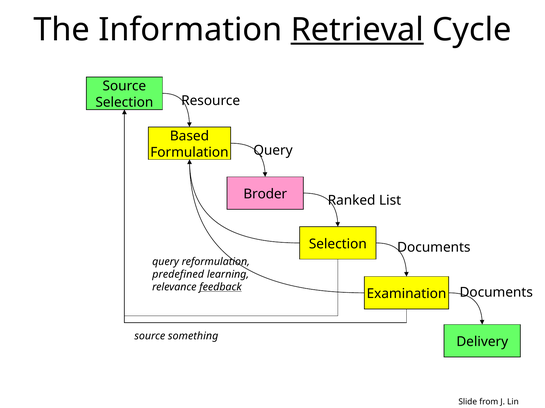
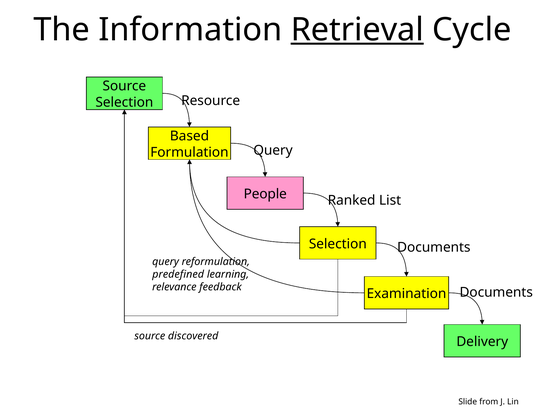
Broder: Broder -> People
feedback underline: present -> none
something: something -> discovered
